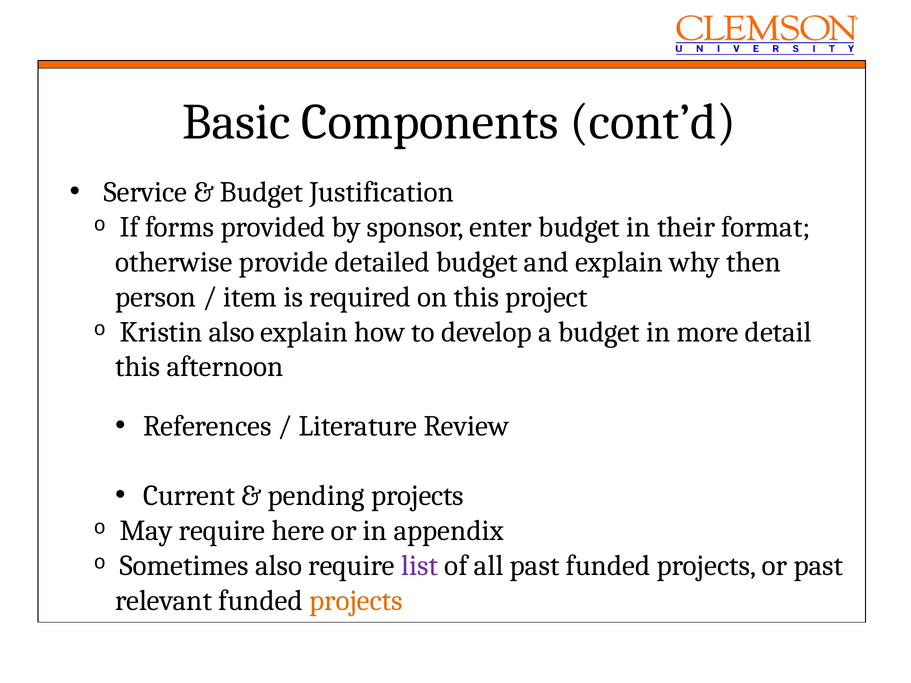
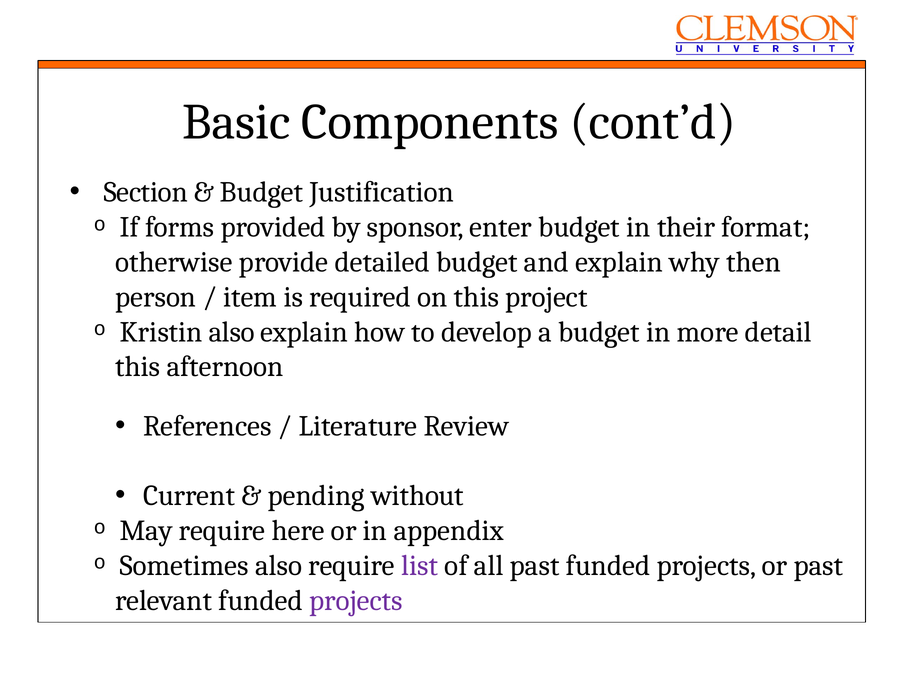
Service: Service -> Section
pending projects: projects -> without
projects at (356, 601) colour: orange -> purple
